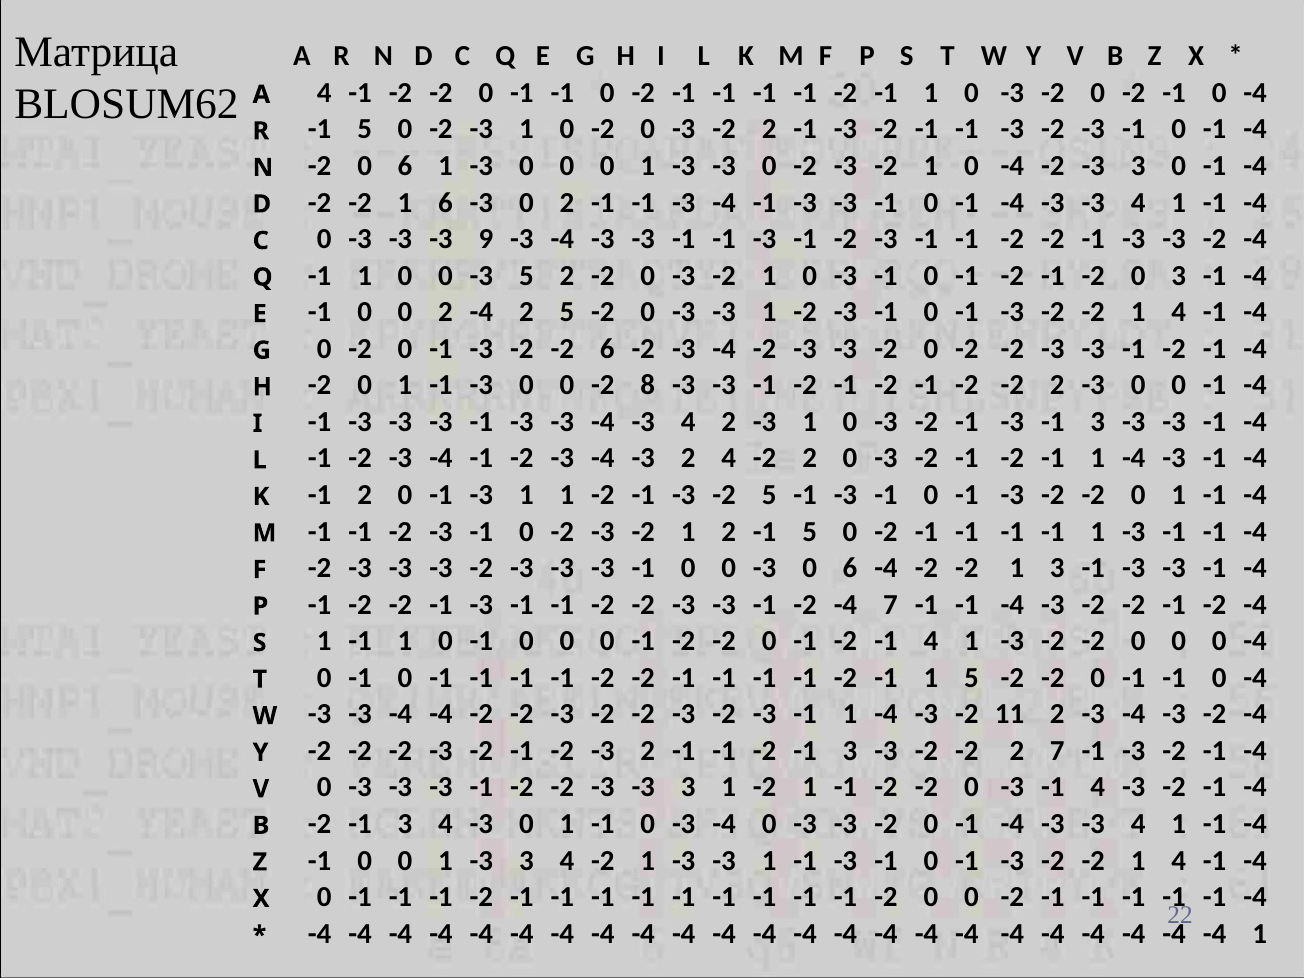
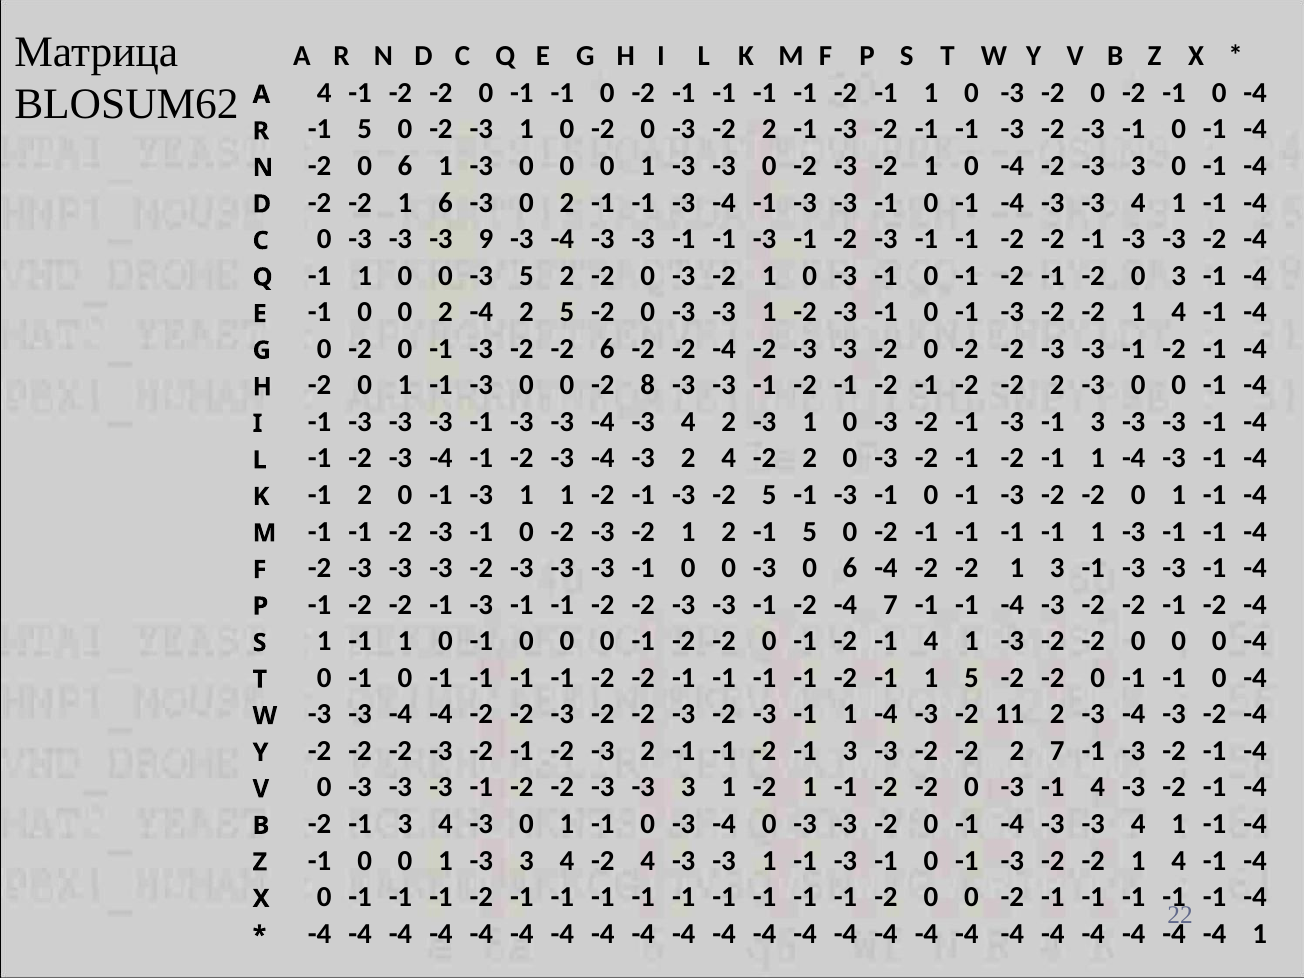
6 -2 -3: -3 -> -2
4 -2 1: 1 -> 4
